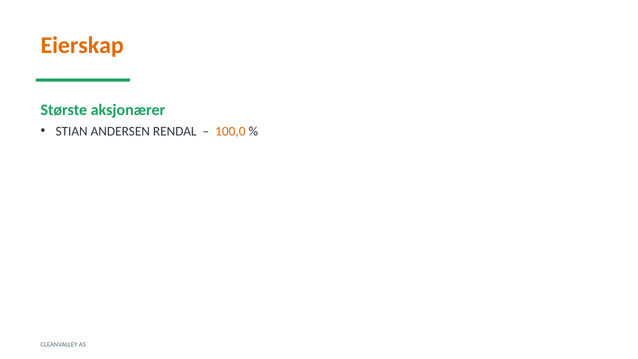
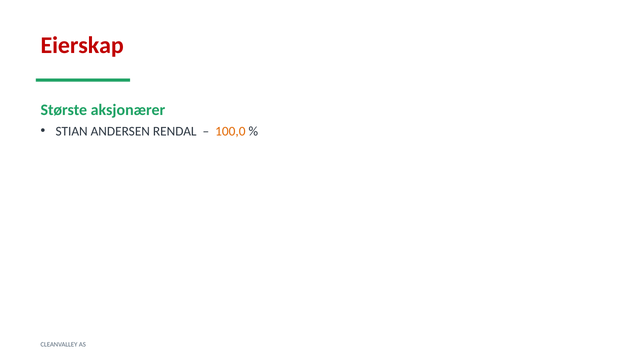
Eierskap colour: orange -> red
